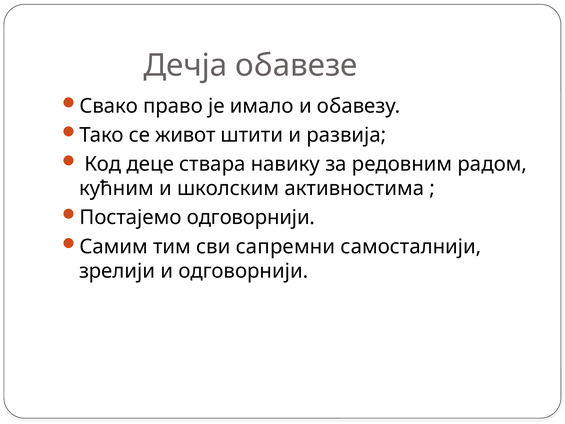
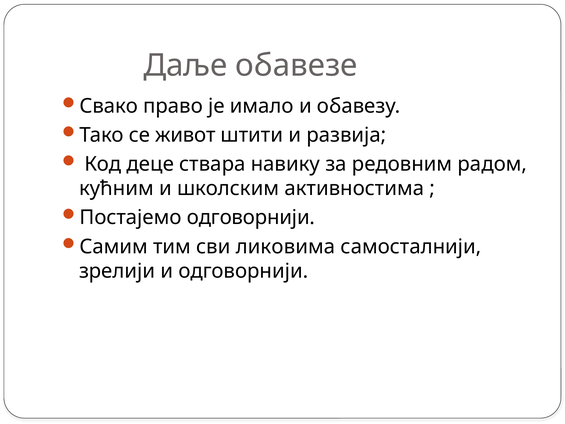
Дечја: Дечја -> Даље
сапремни: сапремни -> ликовима
